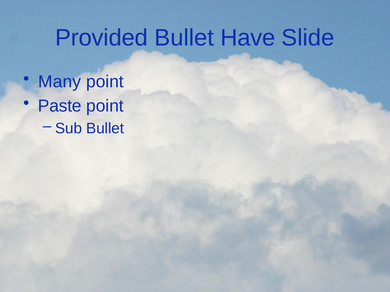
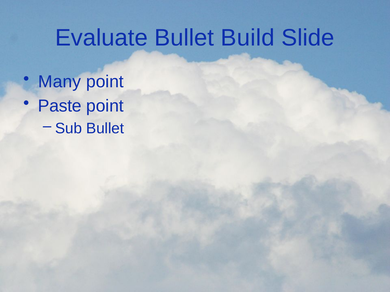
Provided: Provided -> Evaluate
Have: Have -> Build
